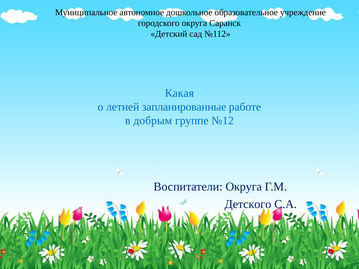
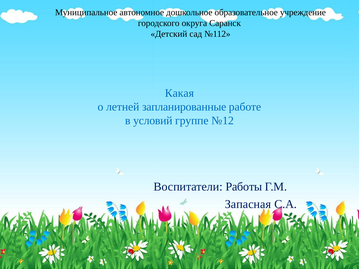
добрым: добрым -> условий
Воспитатели Округа: Округа -> Работы
Детского: Детского -> Запасная
